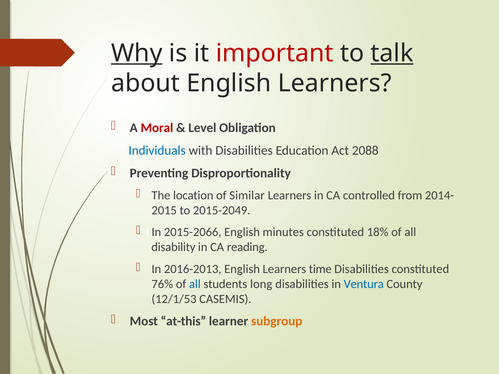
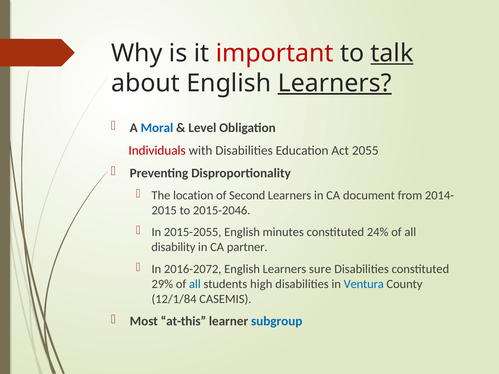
Why underline: present -> none
Learners at (335, 83) underline: none -> present
Moral colour: red -> blue
Individuals colour: blue -> red
2088: 2088 -> 2055
Similar: Similar -> Second
controlled: controlled -> document
2015-2049: 2015-2049 -> 2015-2046
2015-2066: 2015-2066 -> 2015-2055
18%: 18% -> 24%
reading: reading -> partner
2016-2013: 2016-2013 -> 2016-2072
time: time -> sure
76%: 76% -> 29%
long: long -> high
12/1/53: 12/1/53 -> 12/1/84
subgroup colour: orange -> blue
